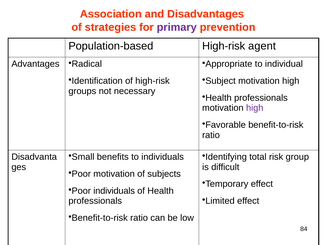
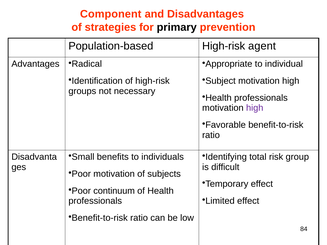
Association: Association -> Component
primary colour: purple -> black
Poor individuals: individuals -> continuum
